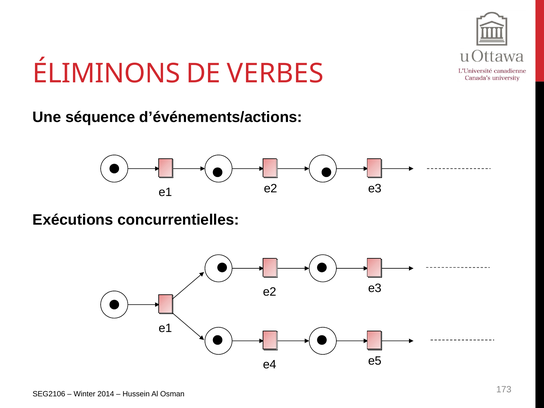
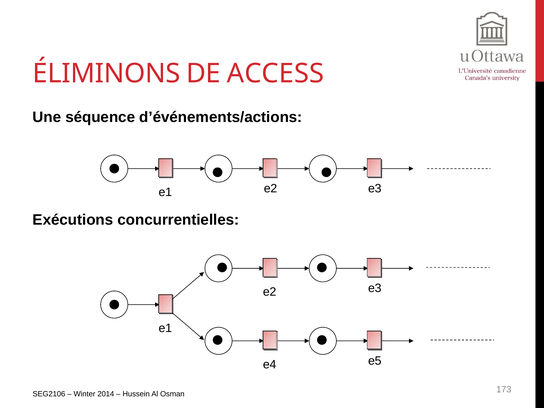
VERBES: VERBES -> ACCESS
